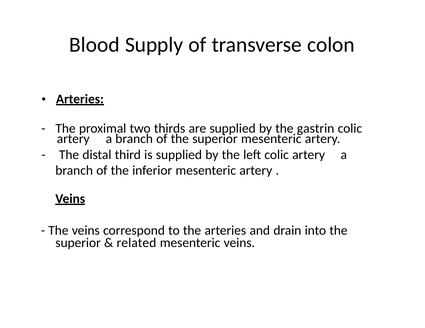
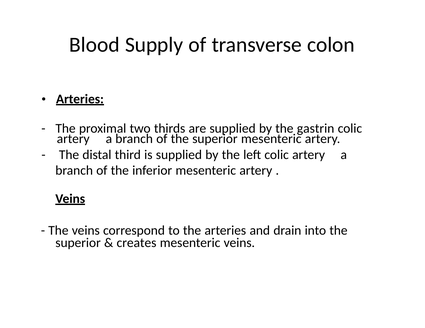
related: related -> creates
